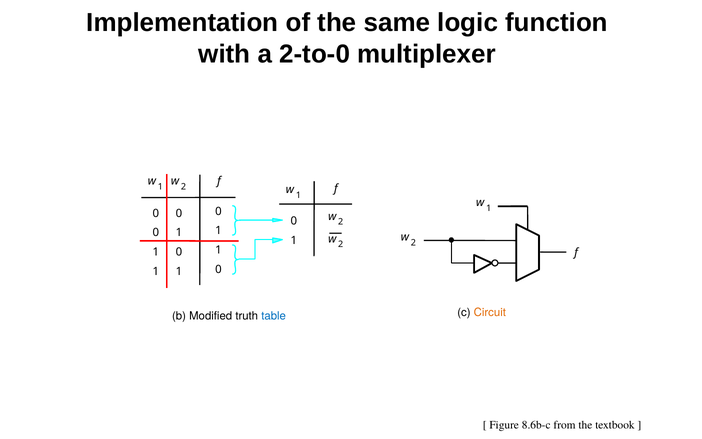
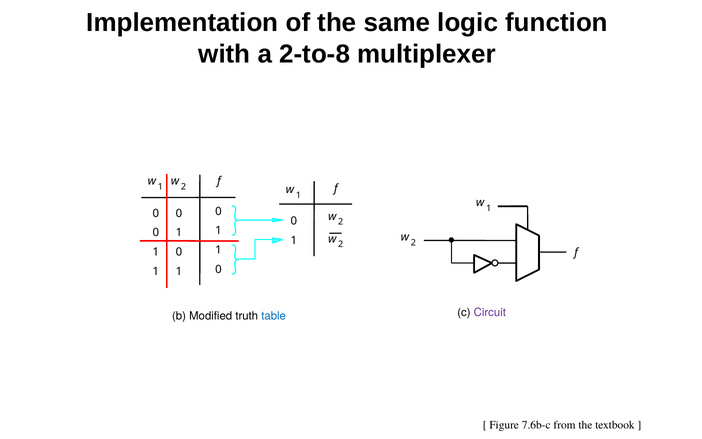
2-to-0: 2-to-0 -> 2-to-8
Circuit colour: orange -> purple
8.6b-c: 8.6b-c -> 7.6b-c
